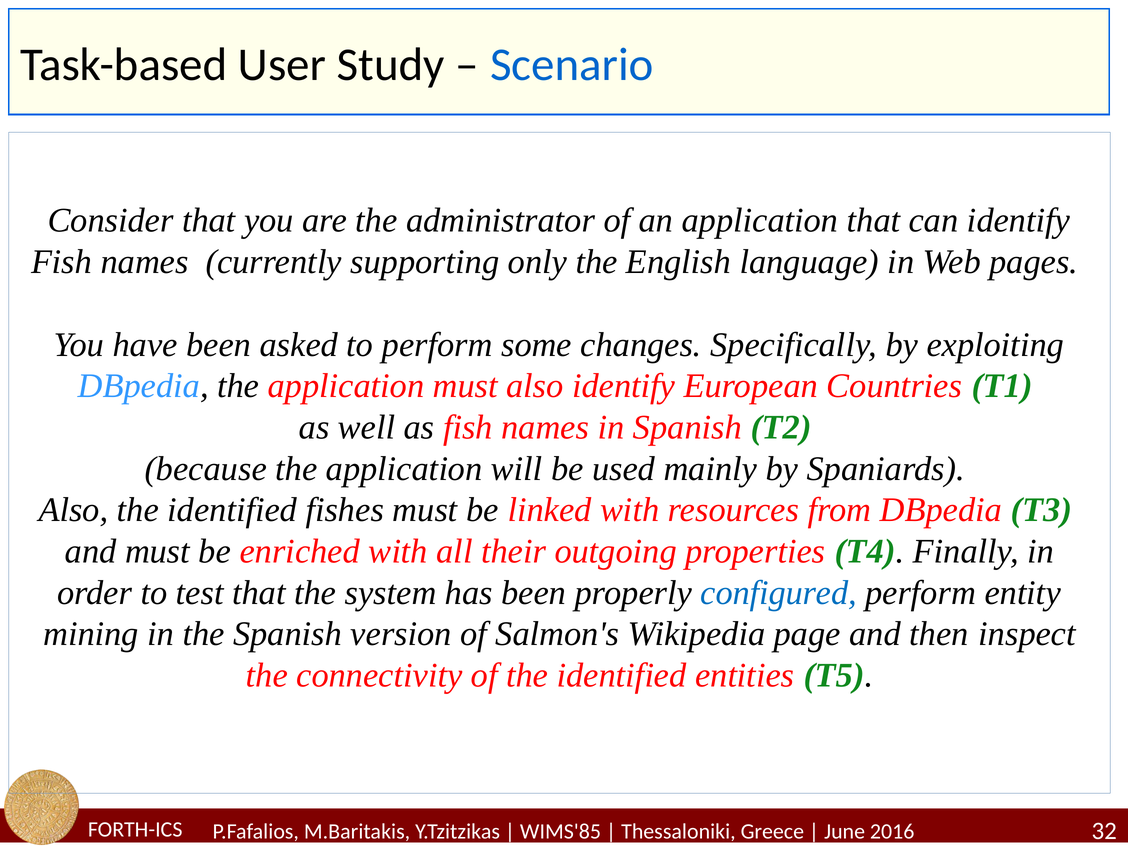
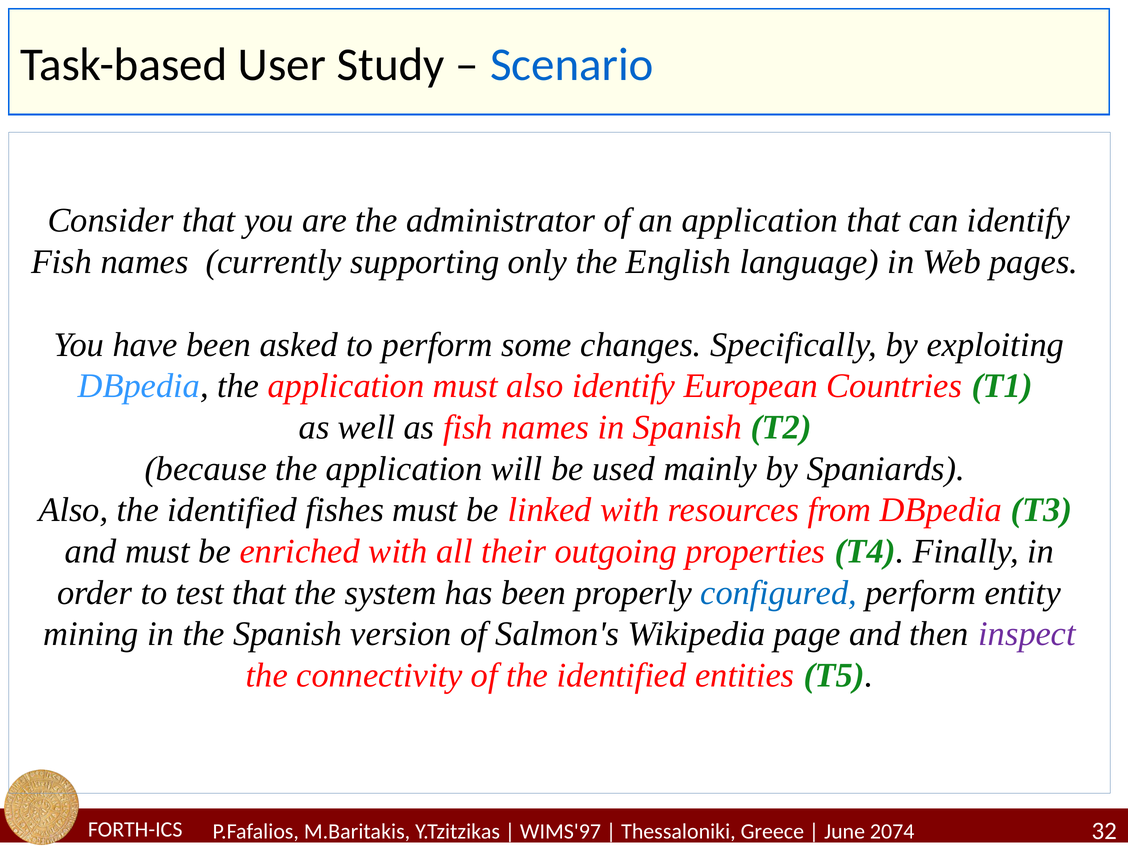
inspect colour: black -> purple
WIMS'85: WIMS'85 -> WIMS'97
2016: 2016 -> 2074
